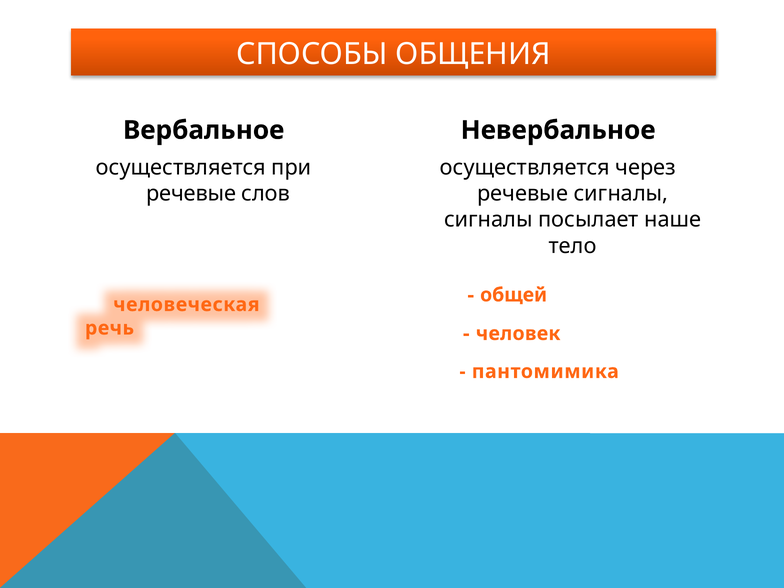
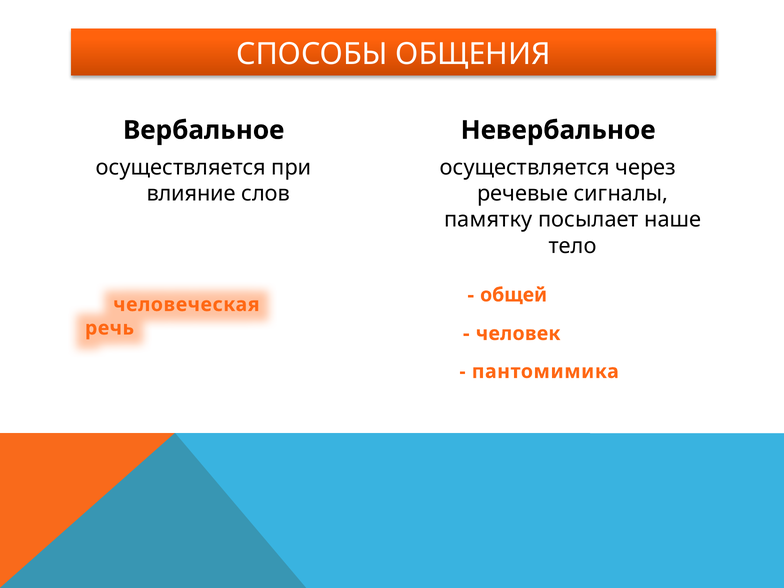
речевые at (191, 194): речевые -> влияние
сигналы at (488, 220): сигналы -> памятку
